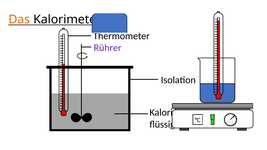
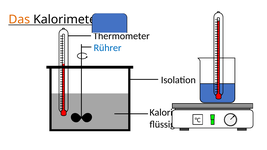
Rührer colour: purple -> blue
